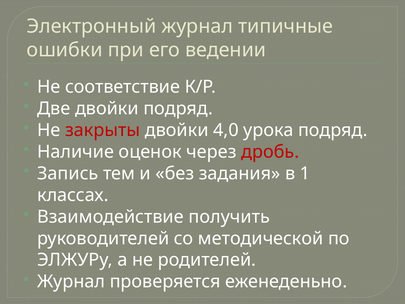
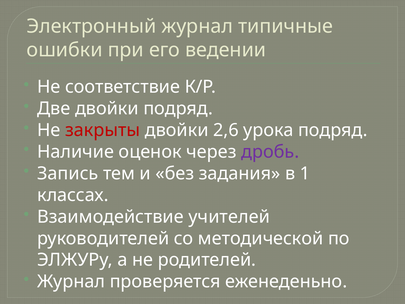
4,0: 4,0 -> 2,6
дробь colour: red -> purple
получить: получить -> учителей
